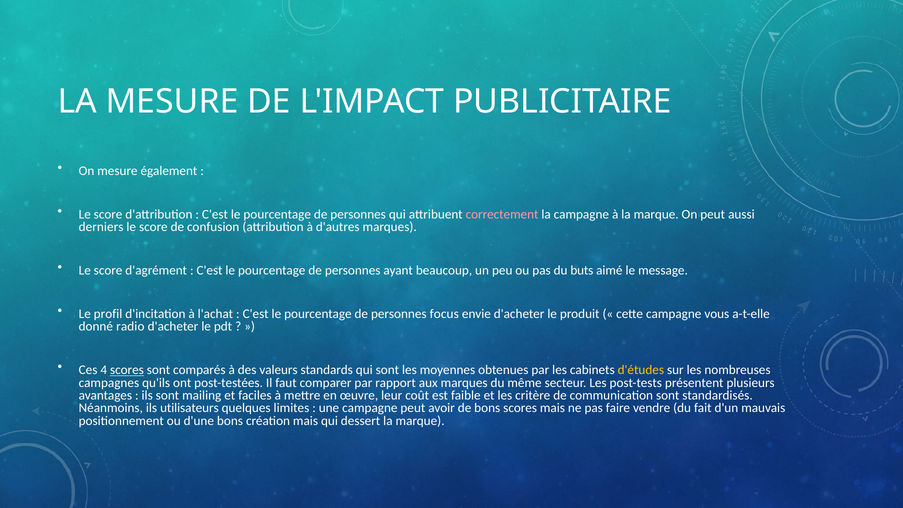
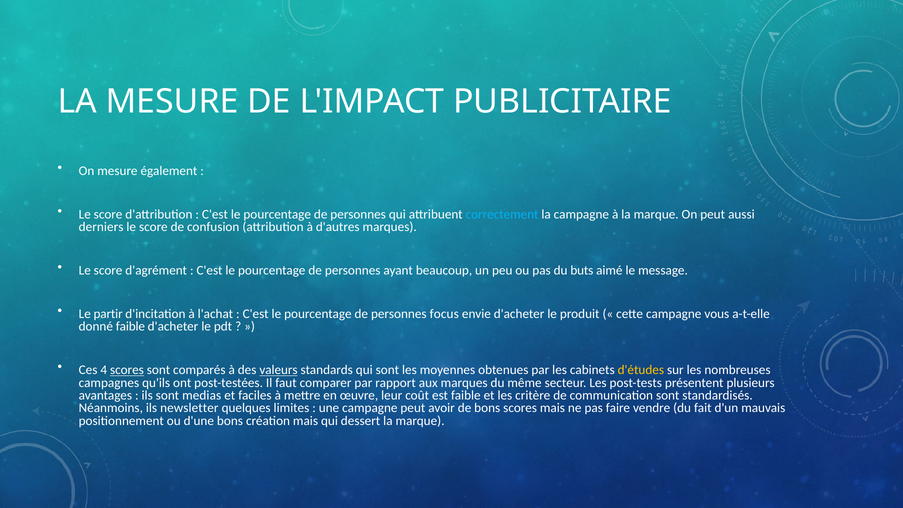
correctement colour: pink -> light blue
profil: profil -> partir
donné radio: radio -> faible
valeurs underline: none -> present
mailing: mailing -> medias
utilisateurs: utilisateurs -> newsletter
